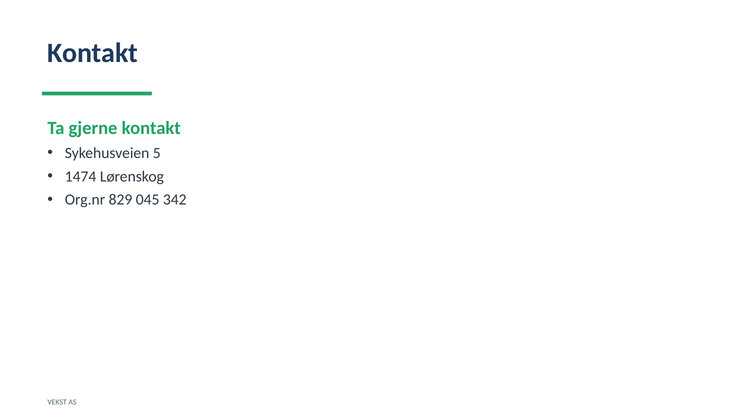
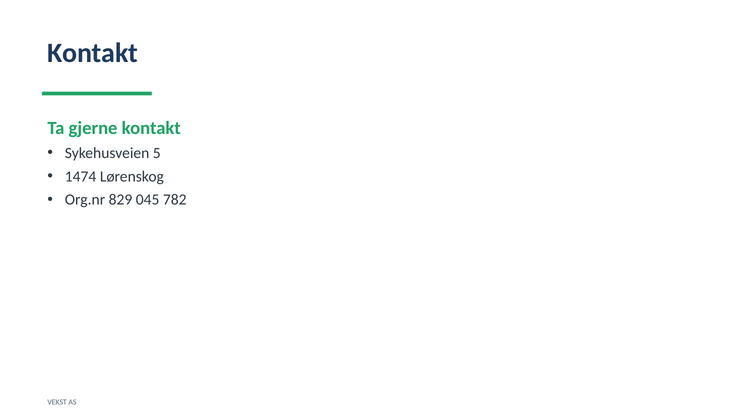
342: 342 -> 782
